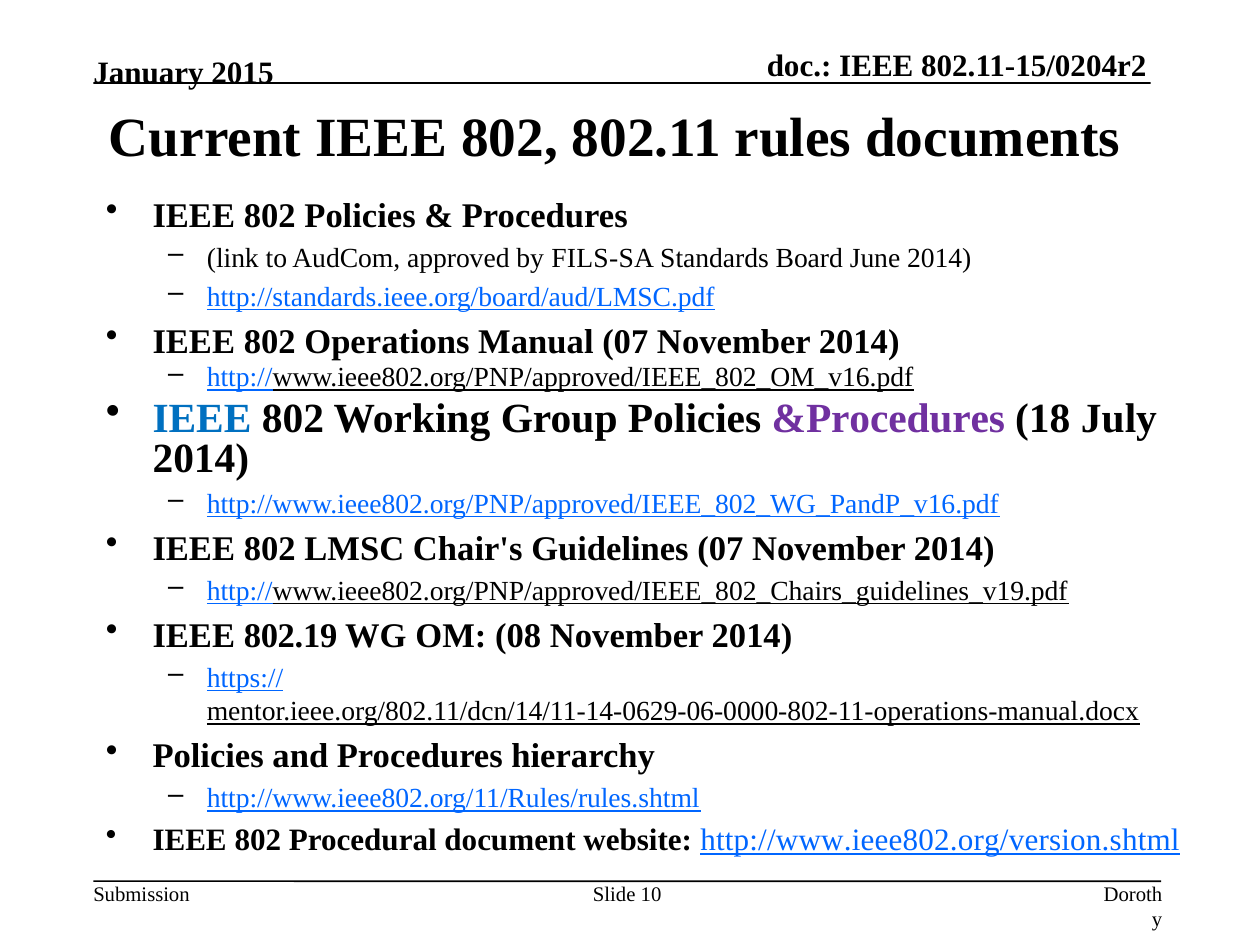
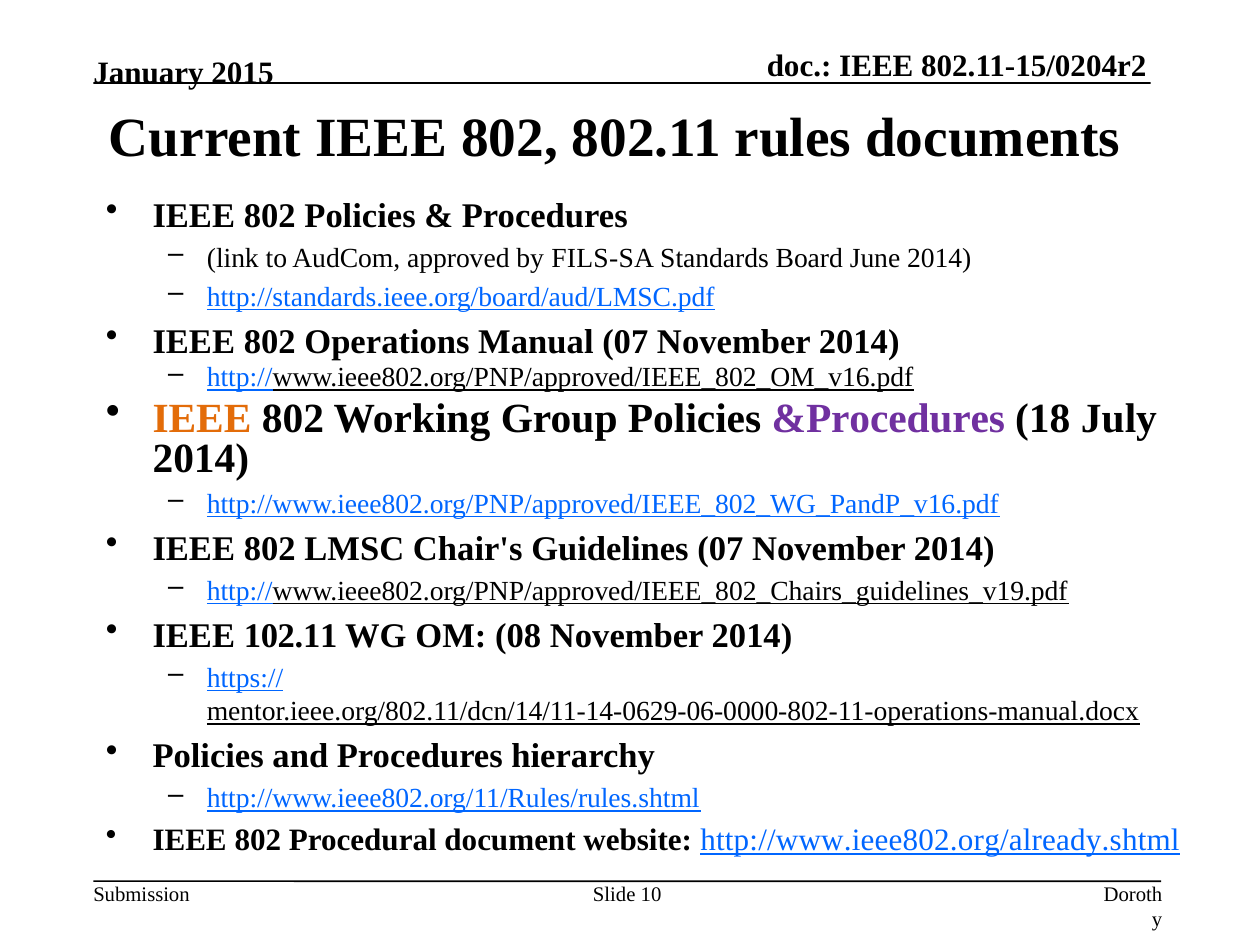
IEEE at (202, 419) colour: blue -> orange
802.19: 802.19 -> 102.11
http://www.ieee802.org/version.shtml: http://www.ieee802.org/version.shtml -> http://www.ieee802.org/already.shtml
